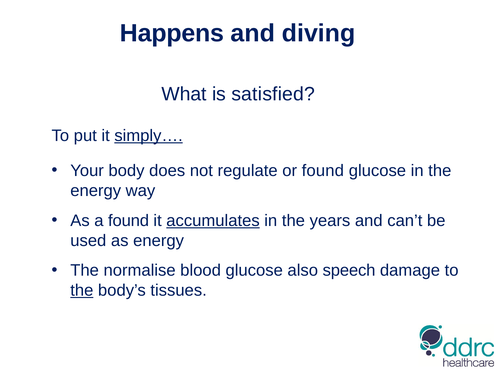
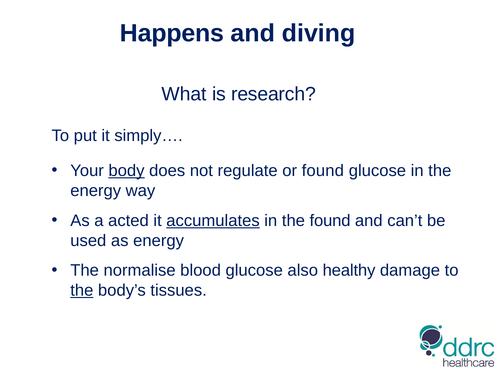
satisfied: satisfied -> research
simply… underline: present -> none
body underline: none -> present
a found: found -> acted
the years: years -> found
speech: speech -> healthy
